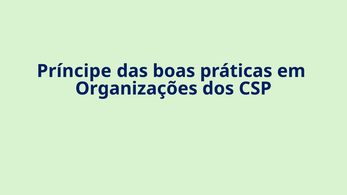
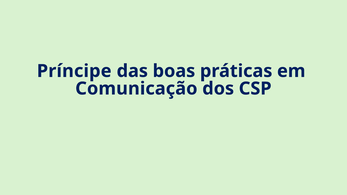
Organizações: Organizações -> Comunicação
